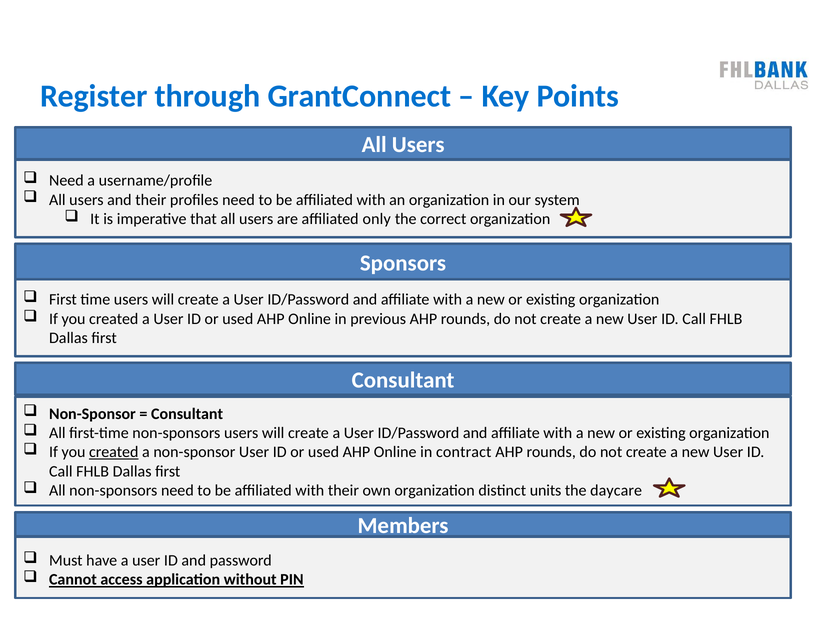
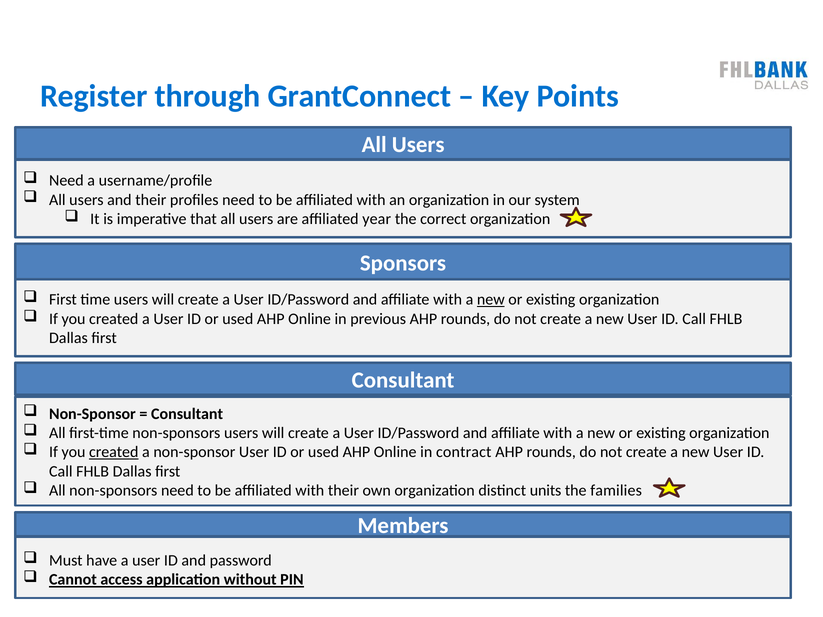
only: only -> year
new at (491, 300) underline: none -> present
daycare: daycare -> families
